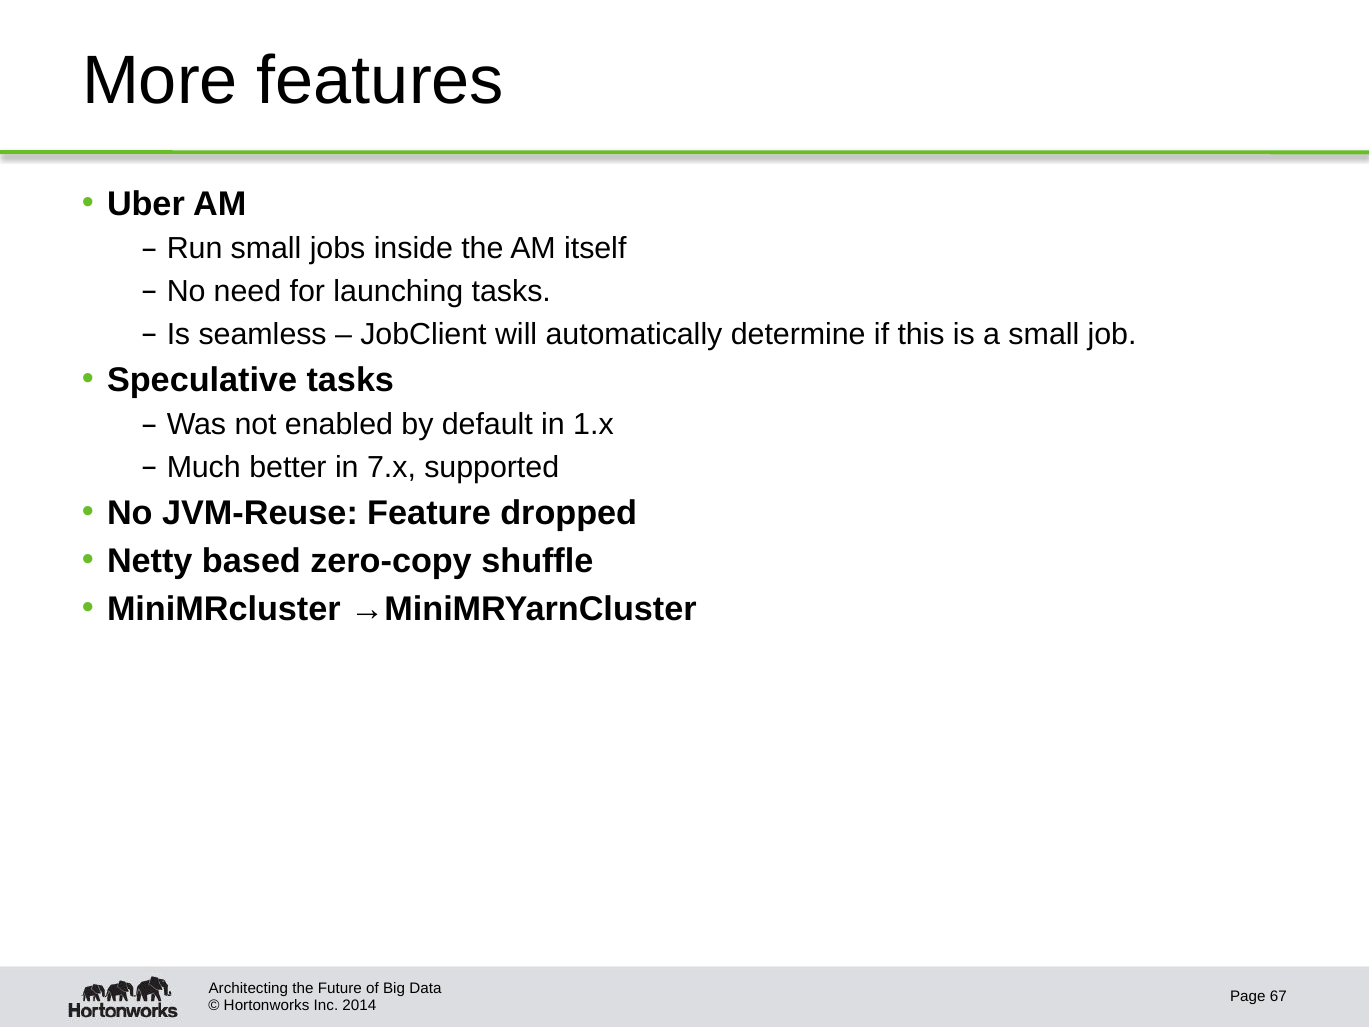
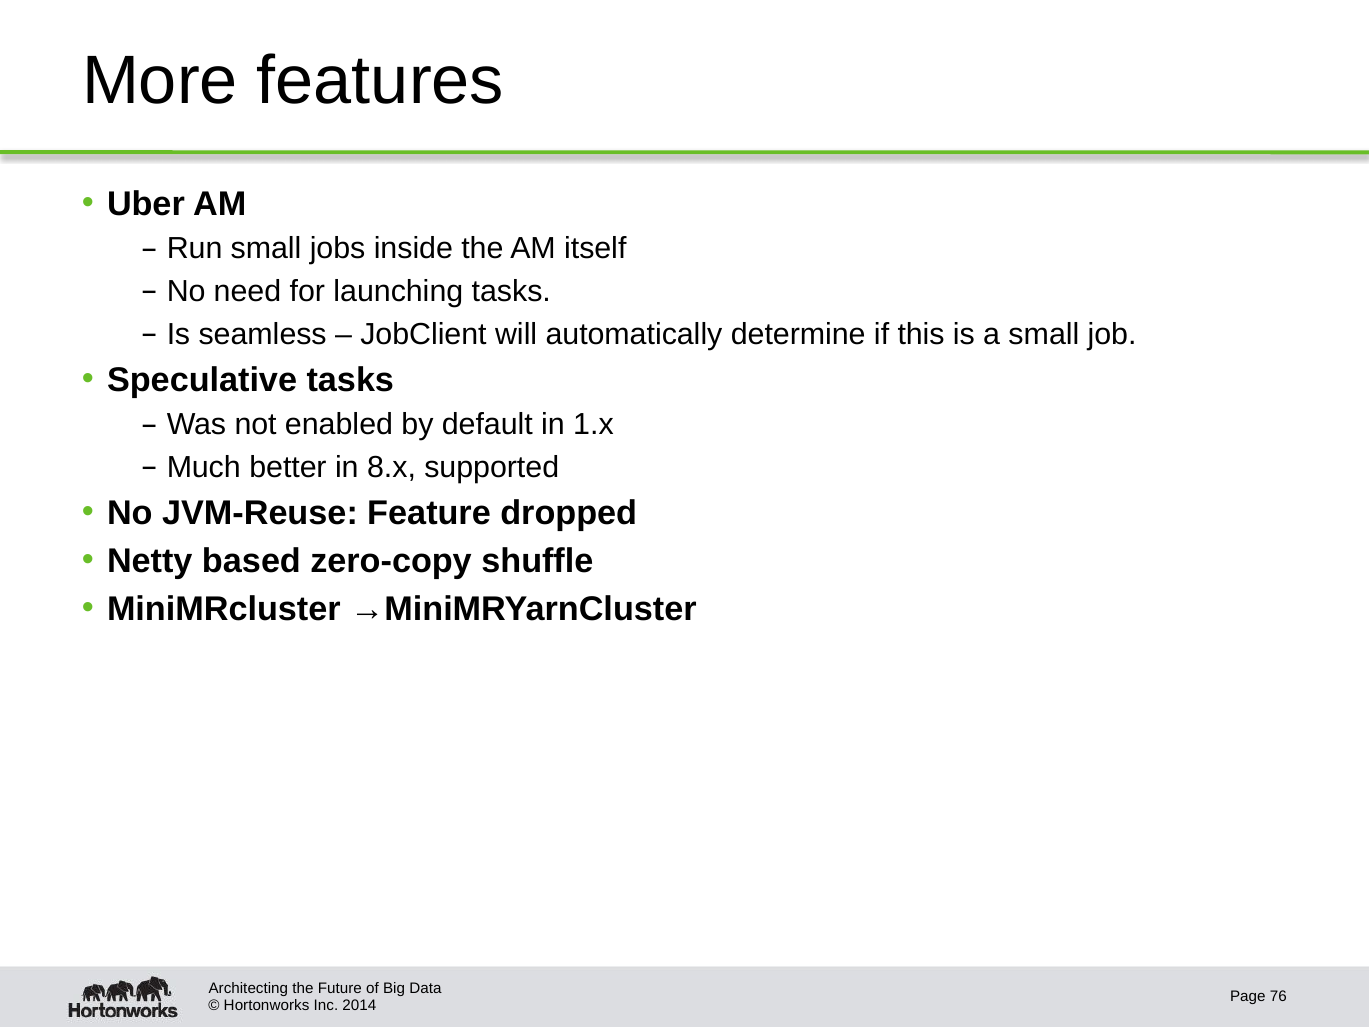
7.x: 7.x -> 8.x
67: 67 -> 76
